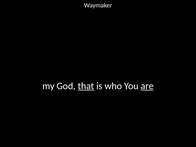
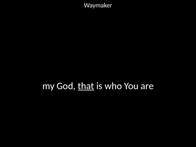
are underline: present -> none
